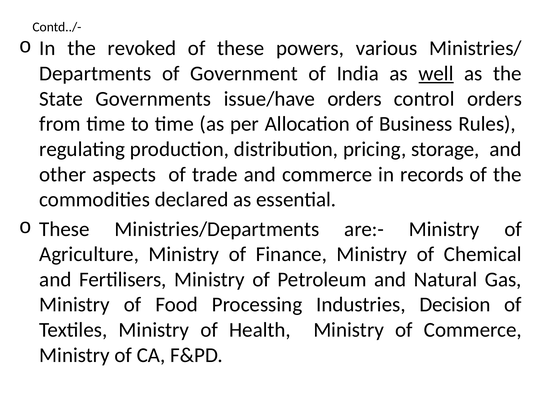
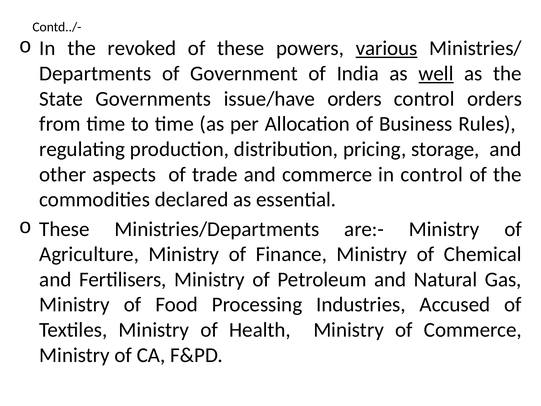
various underline: none -> present
in records: records -> control
Decision: Decision -> Accused
